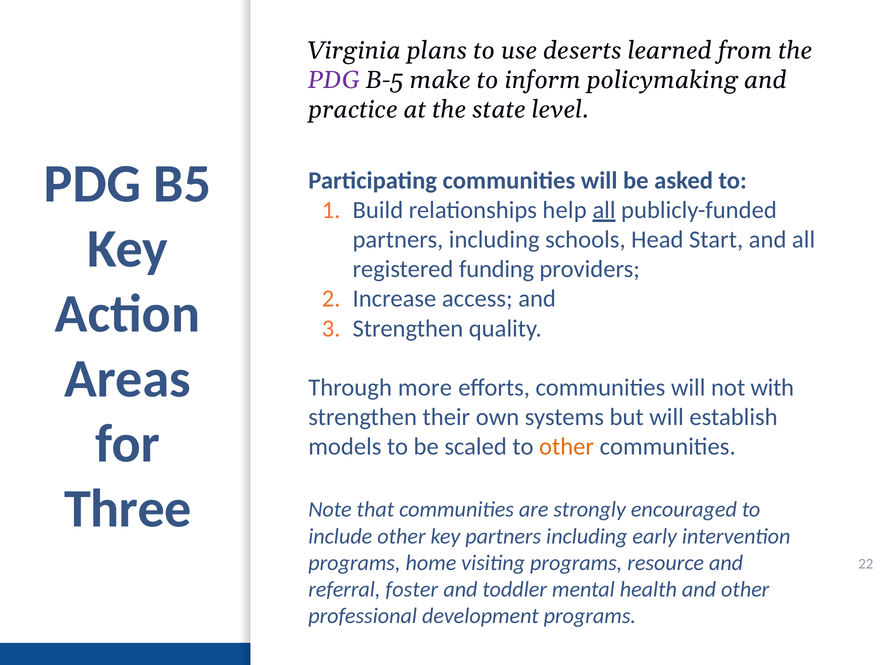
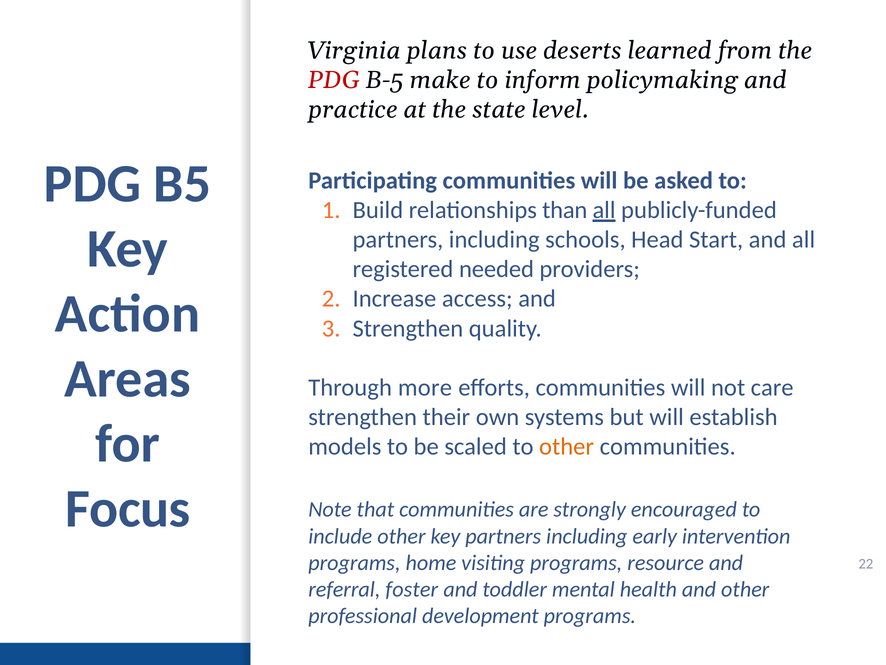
PDG at (334, 80) colour: purple -> red
help: help -> than
funding: funding -> needed
with: with -> care
Three: Three -> Focus
